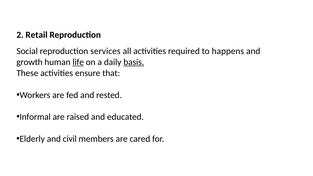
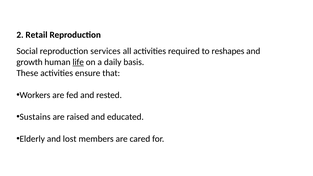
happens: happens -> reshapes
basis underline: present -> none
Informal: Informal -> Sustains
civil: civil -> lost
